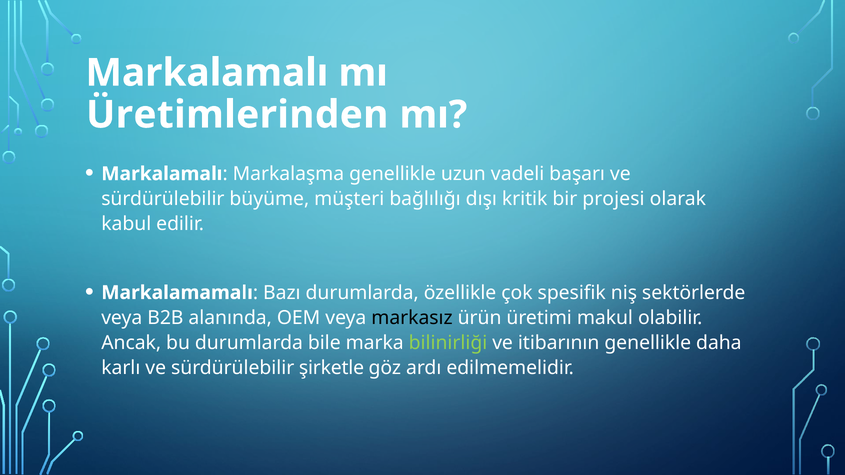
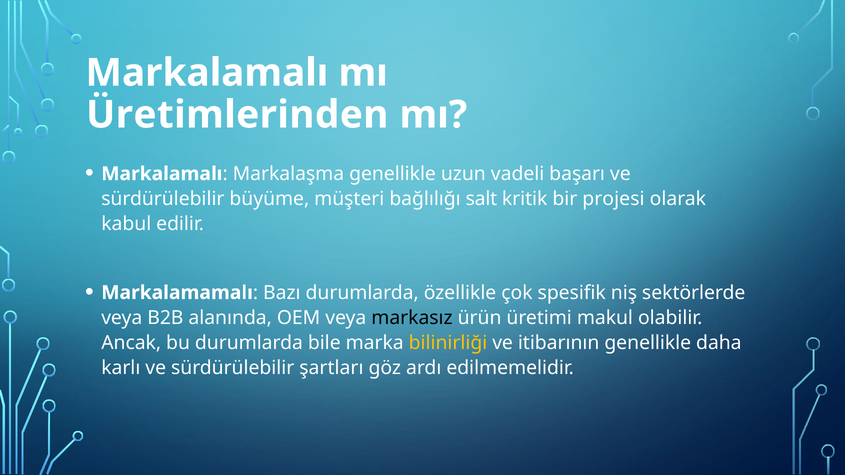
dışı: dışı -> salt
bilinirliği colour: light green -> yellow
şirketle: şirketle -> şartları
